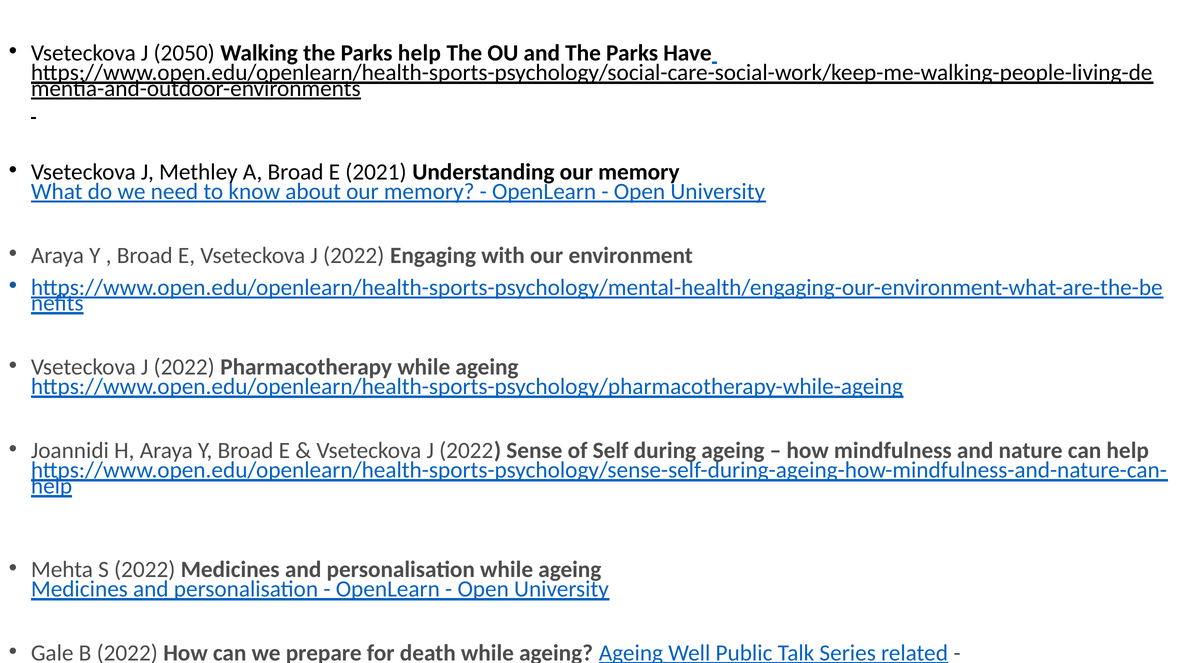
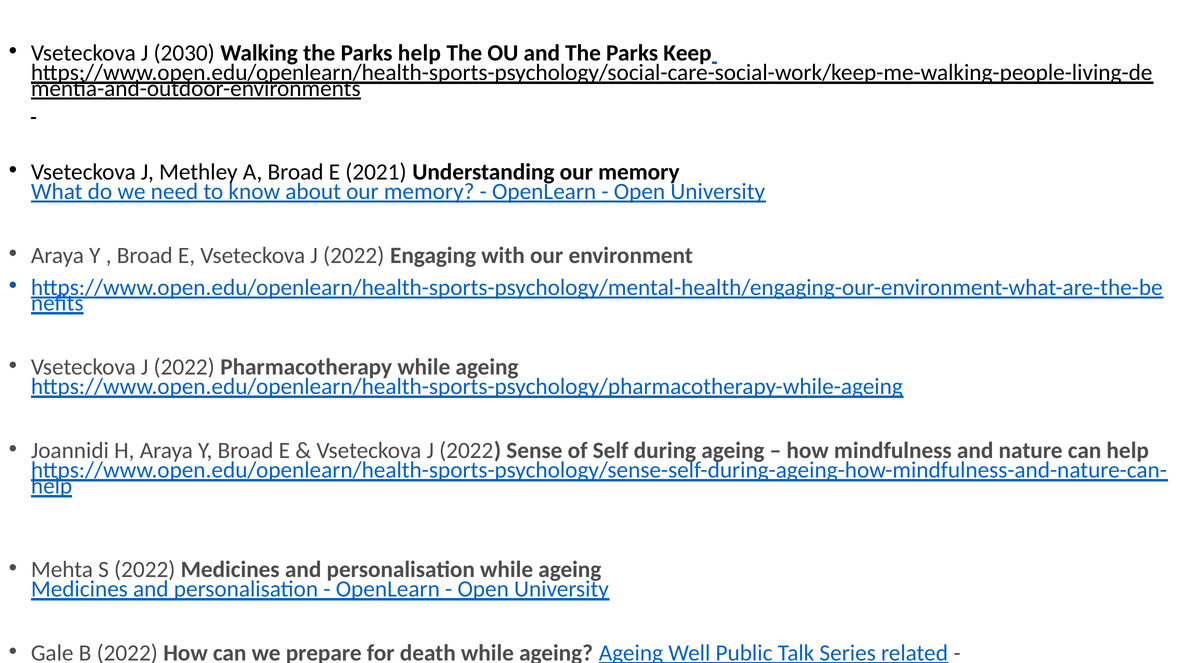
2050: 2050 -> 2030
Have: Have -> Keep
